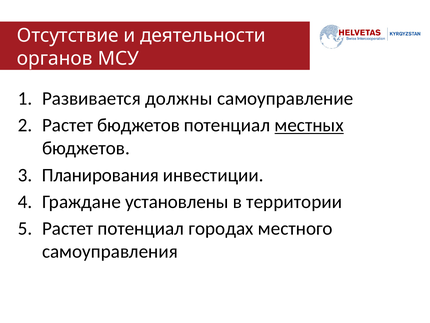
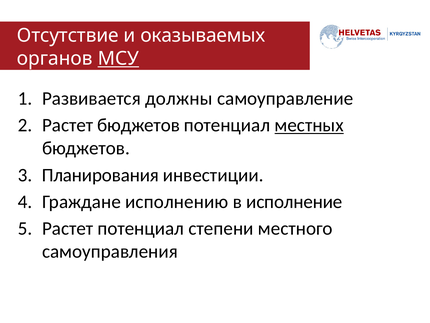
деятельности: деятельности -> оказываемых
МСУ underline: none -> present
установлены: установлены -> исполнению
территории: территории -> исполнение
городах: городах -> степени
